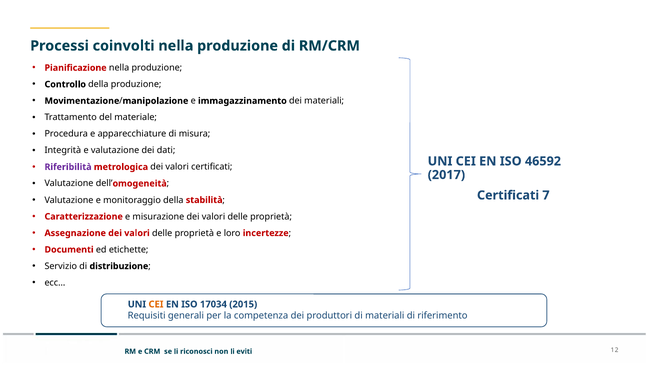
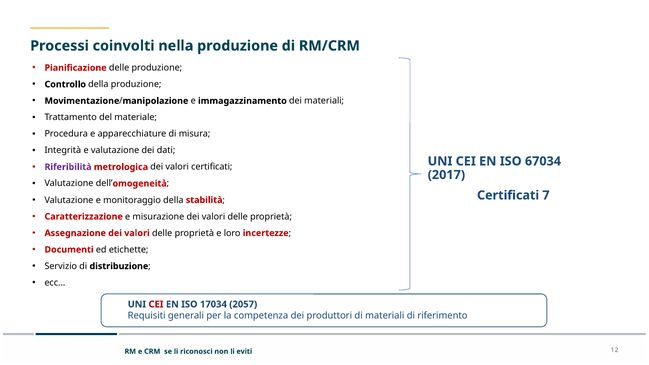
Pianificazione nella: nella -> delle
46592: 46592 -> 67034
CEI at (156, 304) colour: orange -> red
2015: 2015 -> 2057
